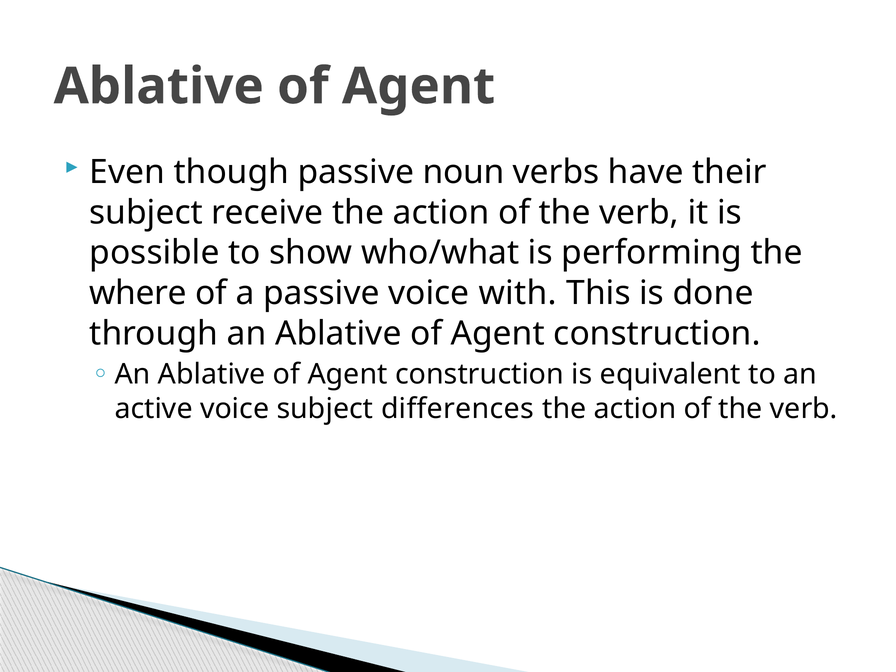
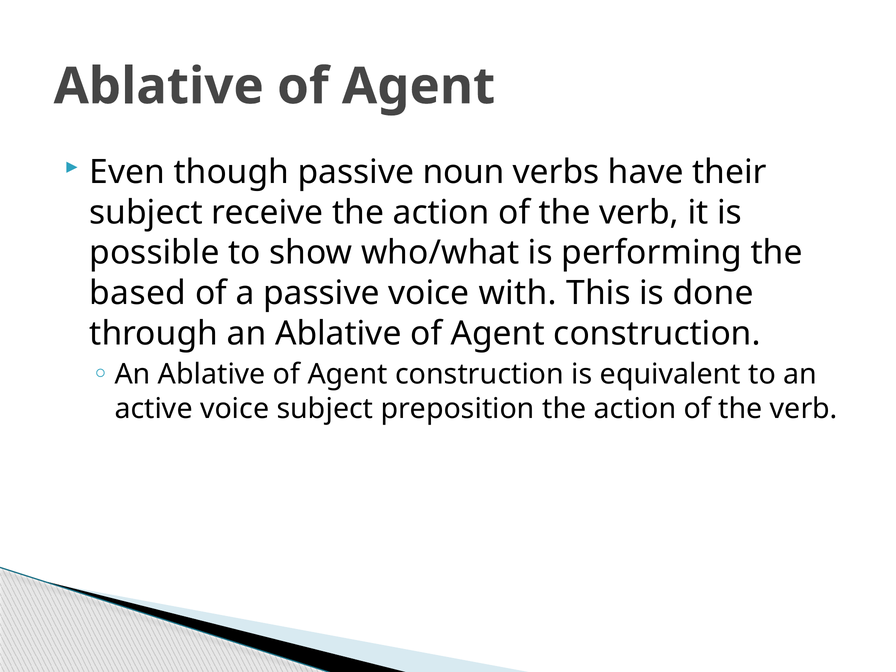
where: where -> based
differences: differences -> preposition
